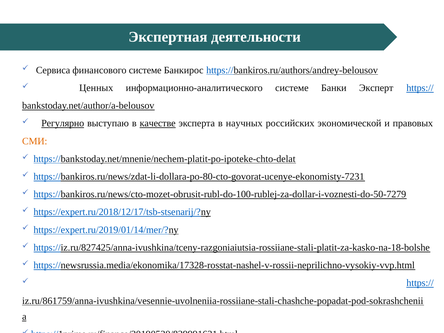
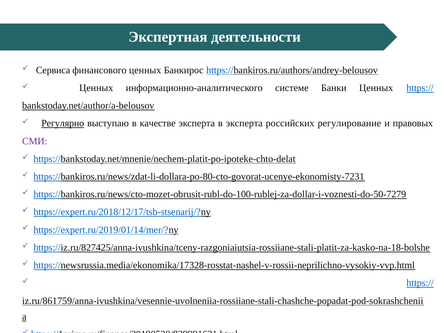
финансового системе: системе -> ценных
Банки Эксперт: Эксперт -> Ценных
качестве underline: present -> none
в научных: научных -> эксперта
экономической: экономической -> регулирование
СМИ colour: orange -> purple
